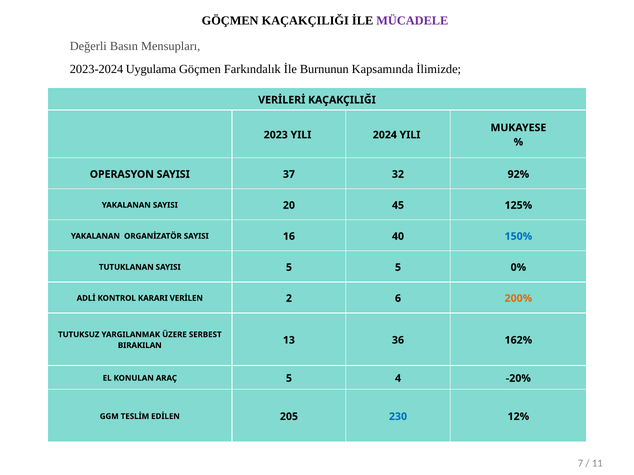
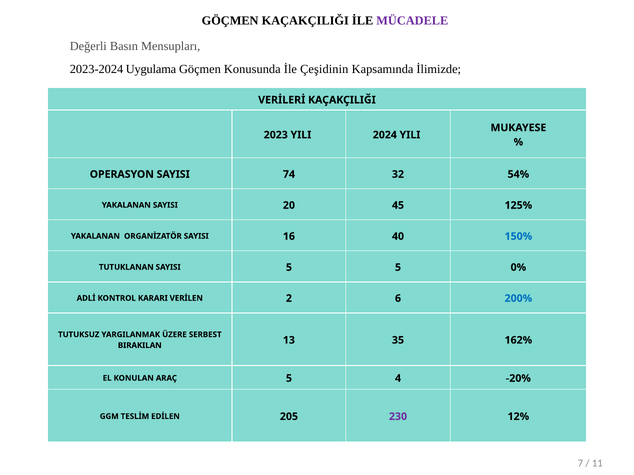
Farkındalık: Farkındalık -> Konusunda
Burnunun: Burnunun -> Çeşidinin
37: 37 -> 74
92%: 92% -> 54%
200% colour: orange -> blue
36: 36 -> 35
230 colour: blue -> purple
